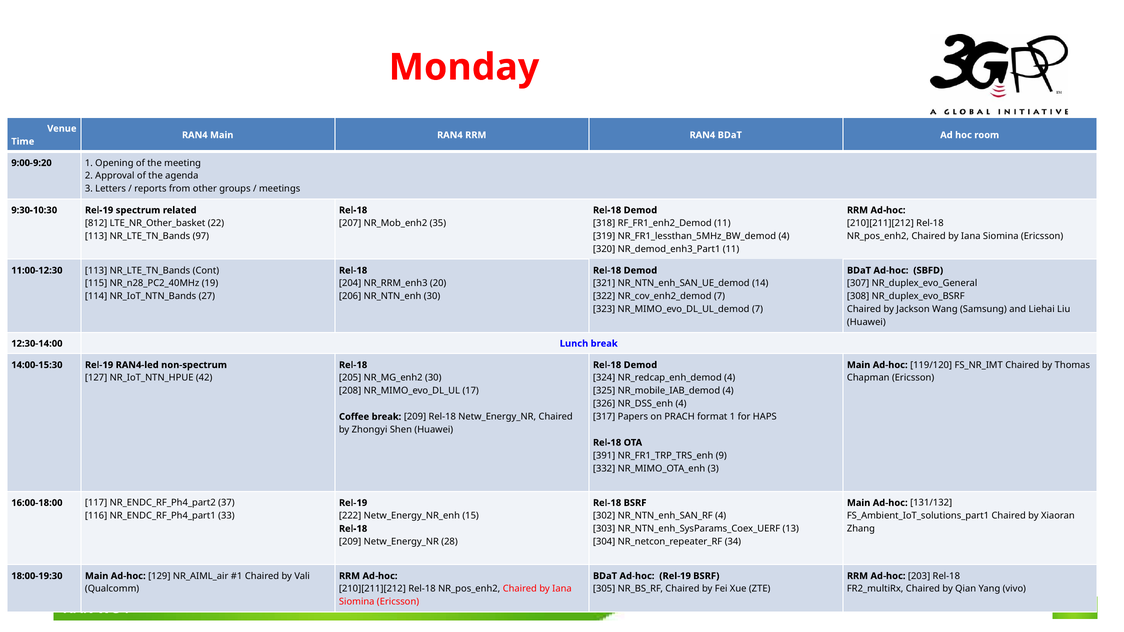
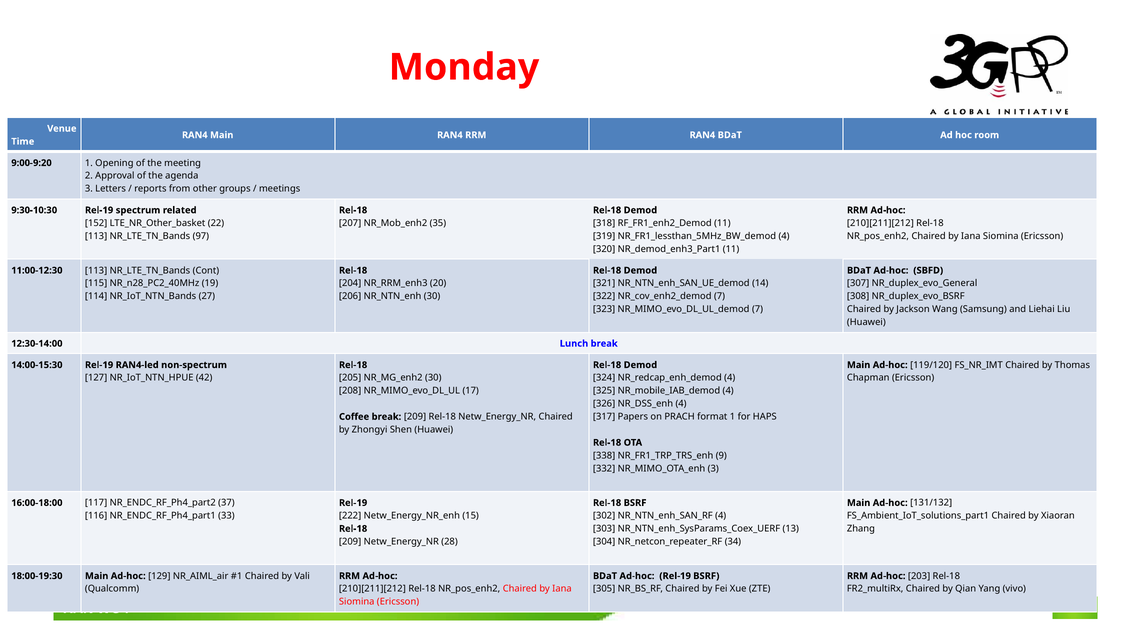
812: 812 -> 152
391: 391 -> 338
